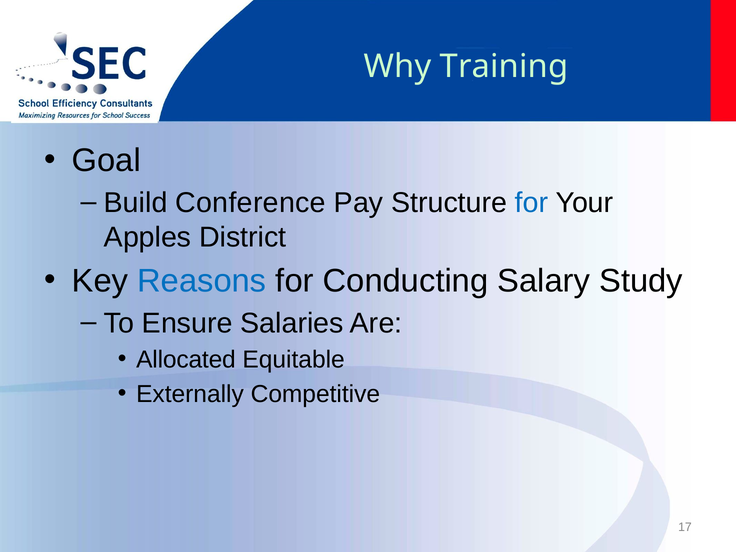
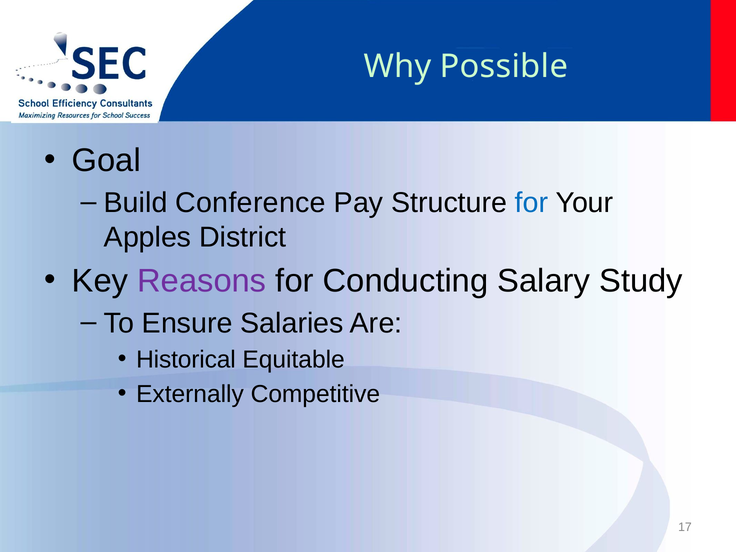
Training: Training -> Possible
Reasons colour: blue -> purple
Allocated: Allocated -> Historical
